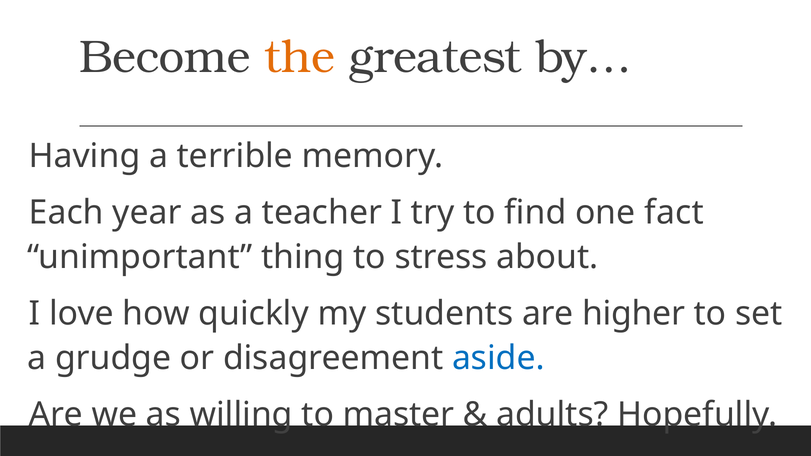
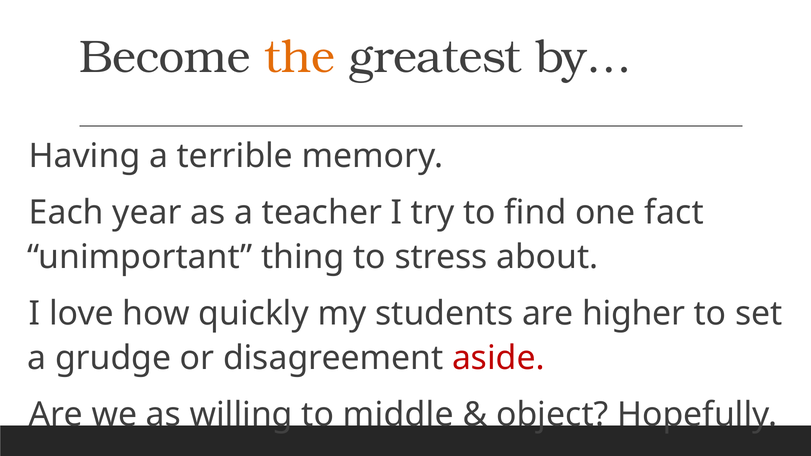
aside colour: blue -> red
master: master -> middle
adults: adults -> object
